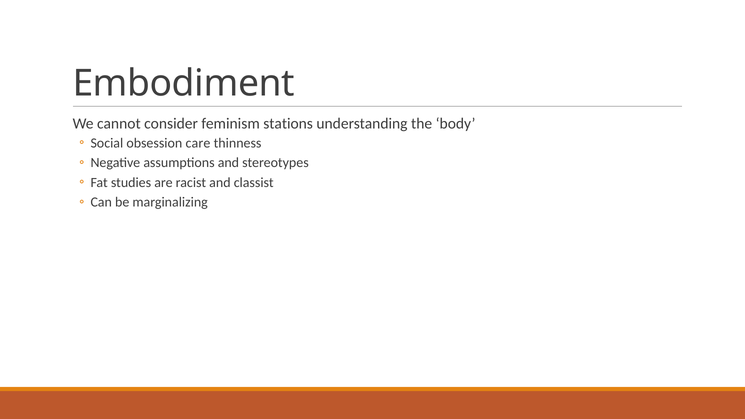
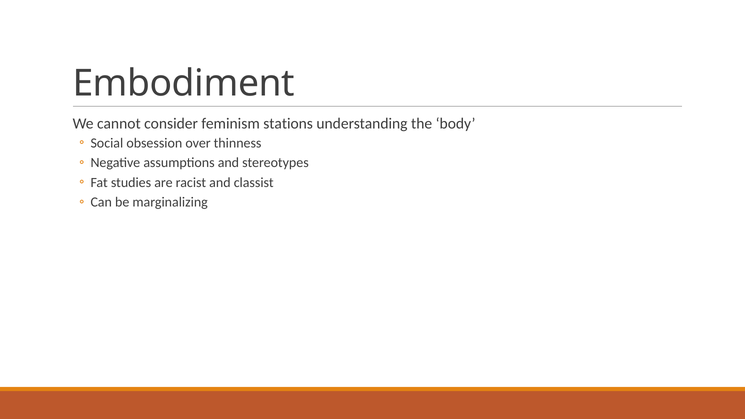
care: care -> over
